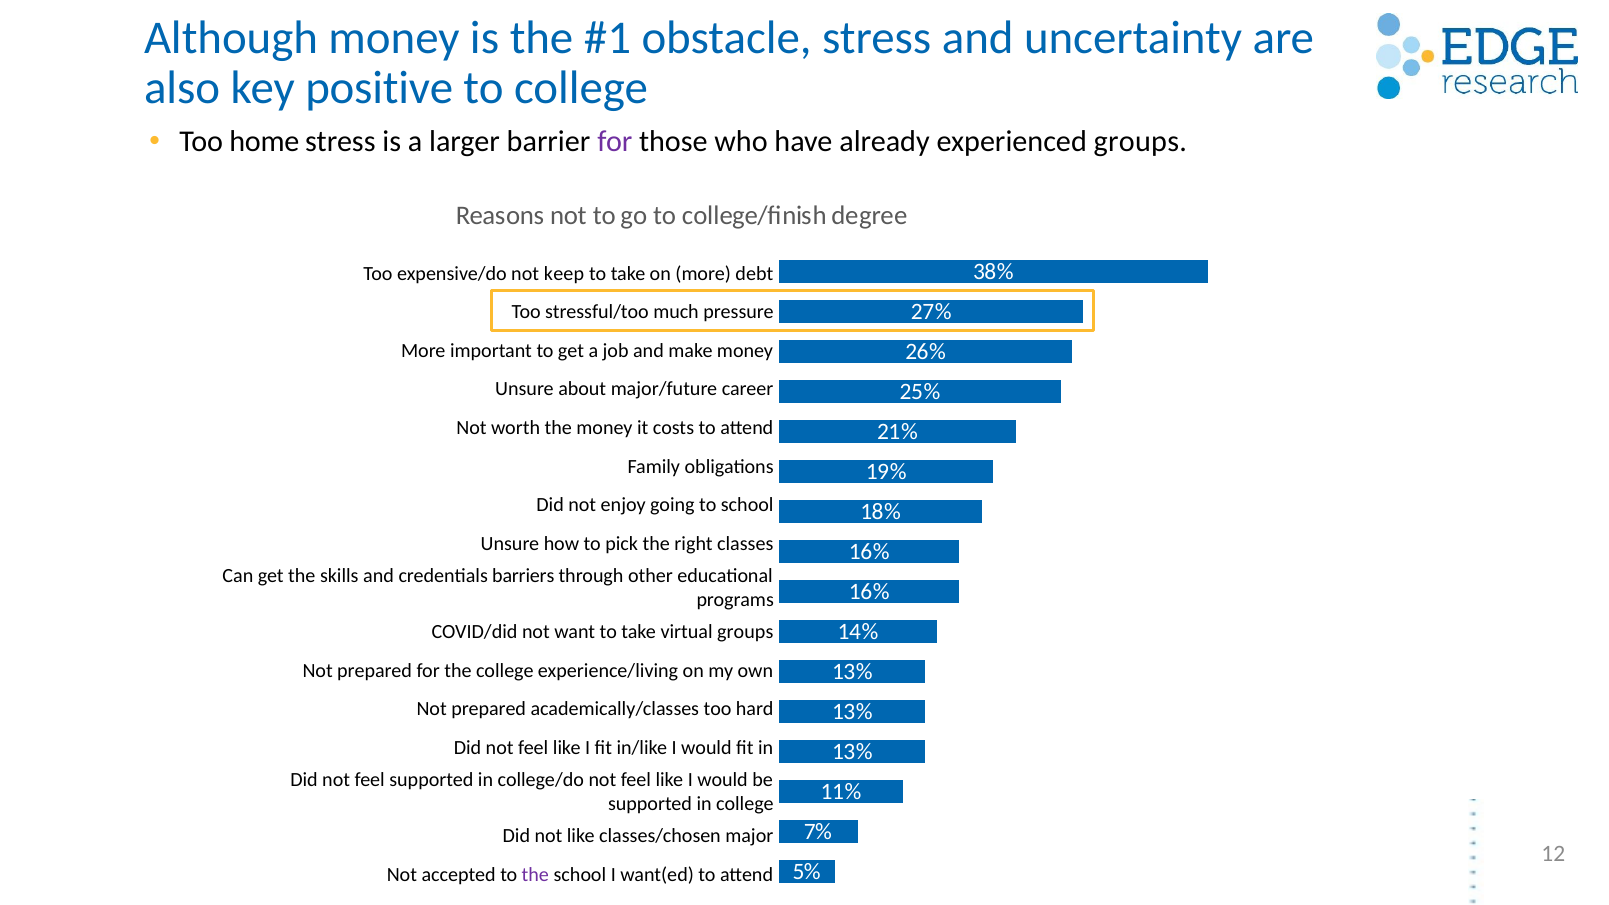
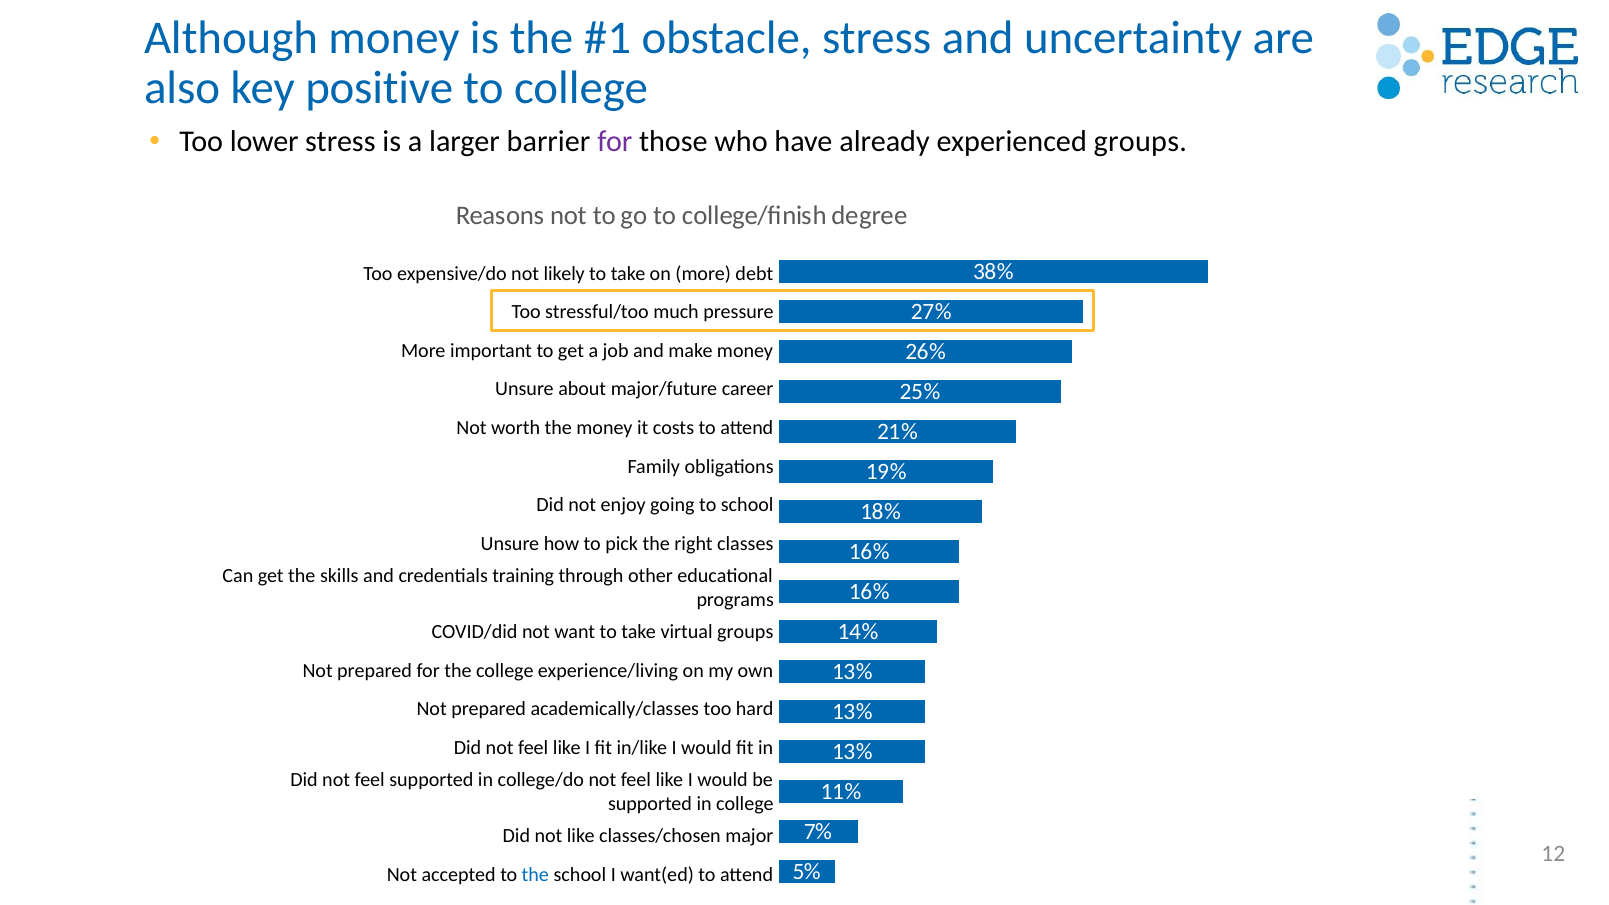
home: home -> lower
keep: keep -> likely
barriers: barriers -> training
the at (535, 875) colour: purple -> blue
